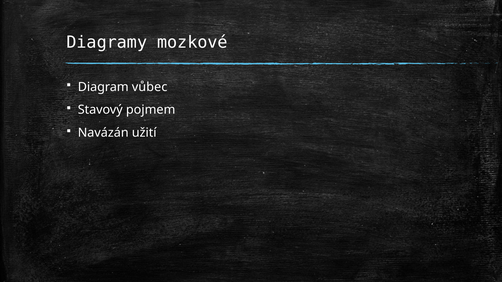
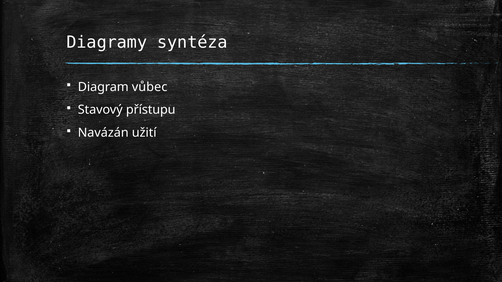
mozkové: mozkové -> syntéza
pojmem: pojmem -> přístupu
